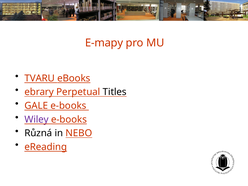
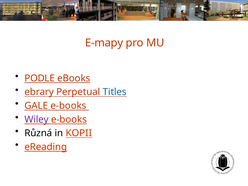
TVARU: TVARU -> PODLE
Titles colour: black -> blue
NEBO: NEBO -> KOPII
